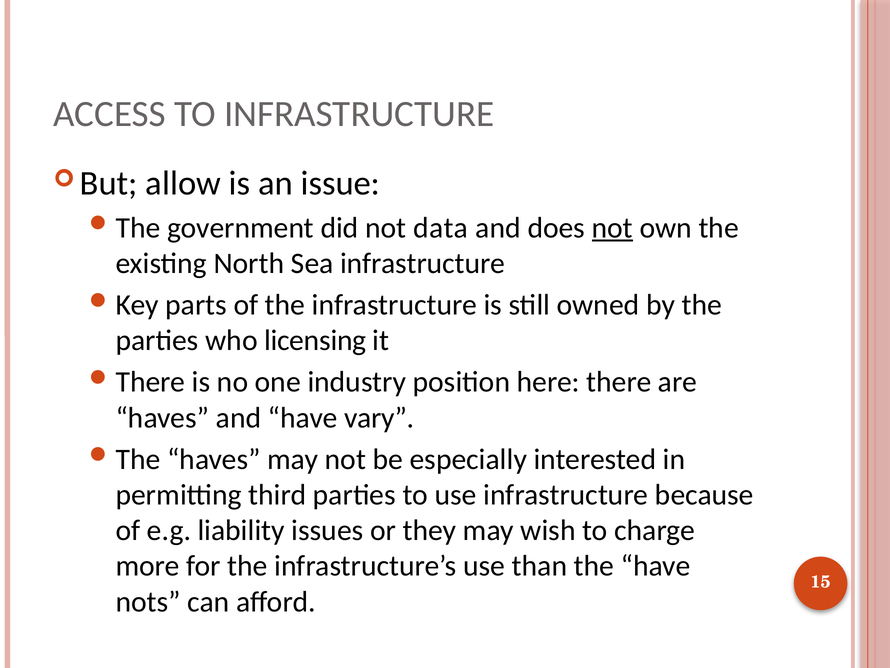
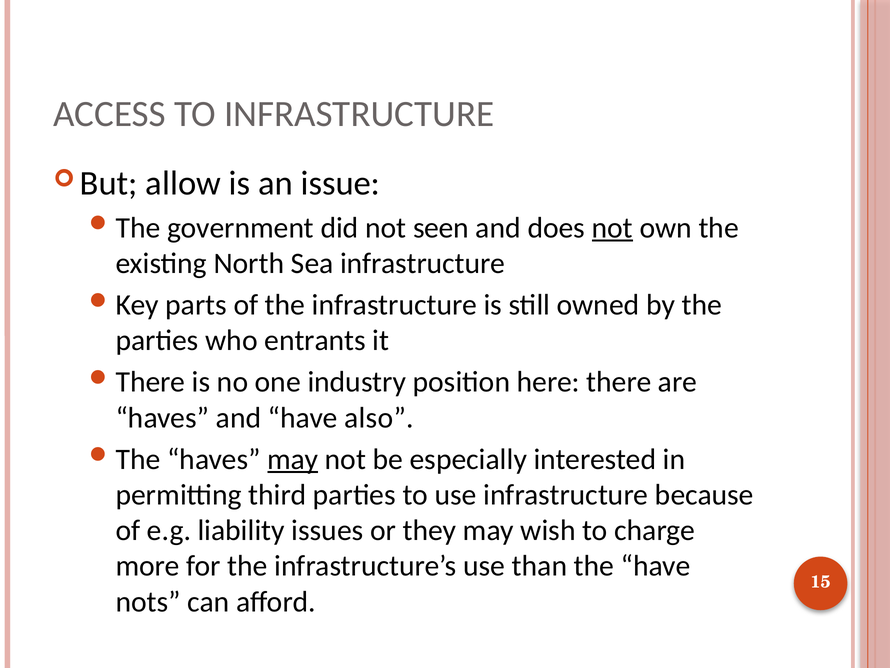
data: data -> seen
licensing: licensing -> entrants
vary: vary -> also
may at (293, 459) underline: none -> present
